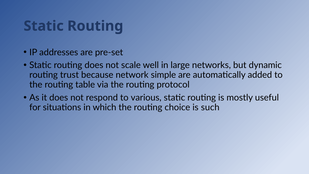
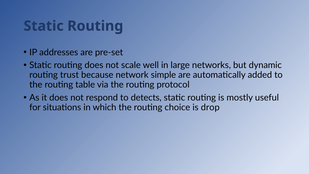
various: various -> detects
such: such -> drop
